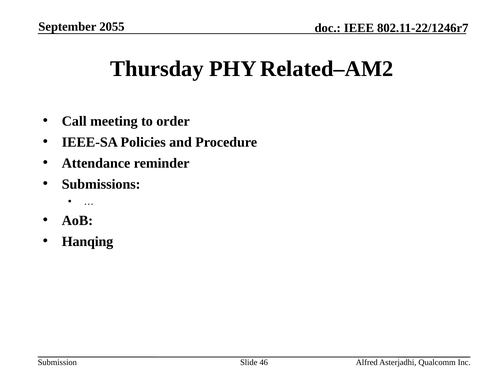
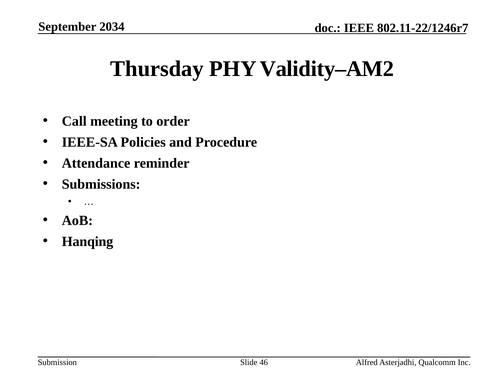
2055: 2055 -> 2034
Related–AM2: Related–AM2 -> Validity–AM2
